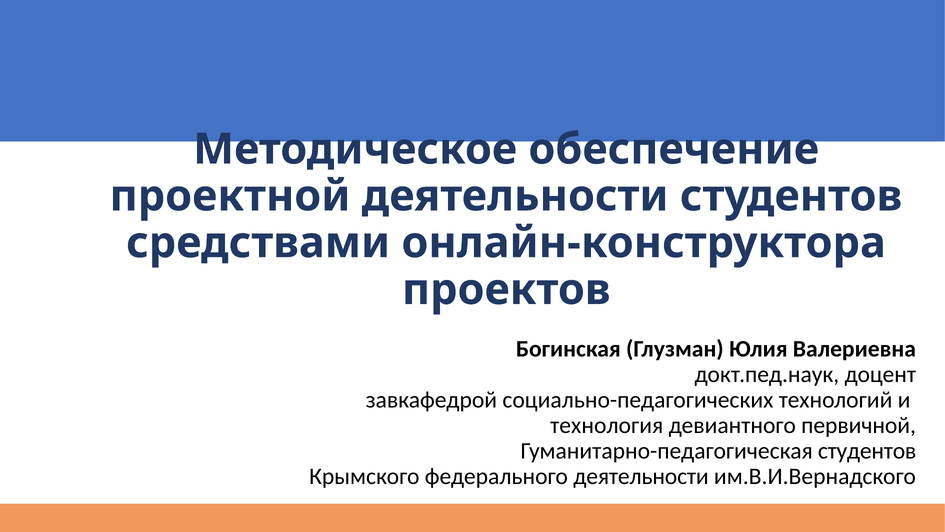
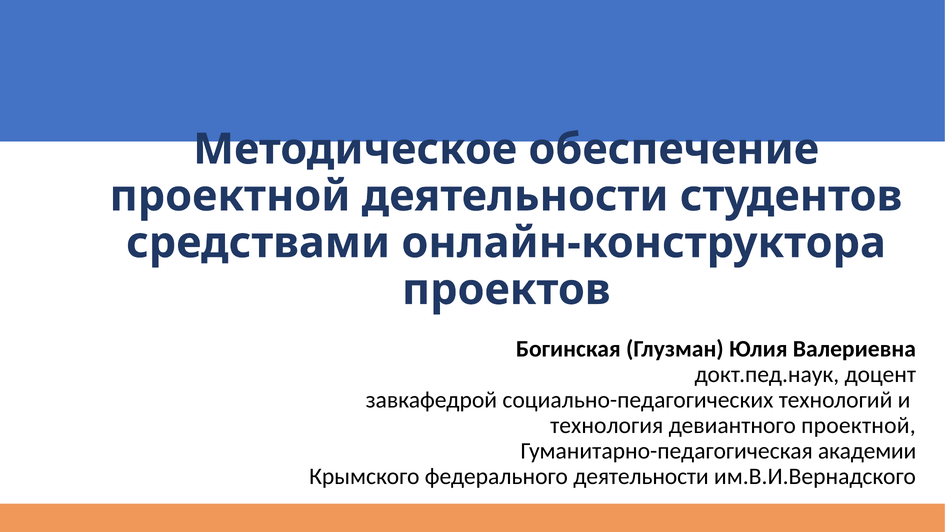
девиантного первичной: первичной -> проектной
Гуманитарно-педагогическая студентов: студентов -> академии
